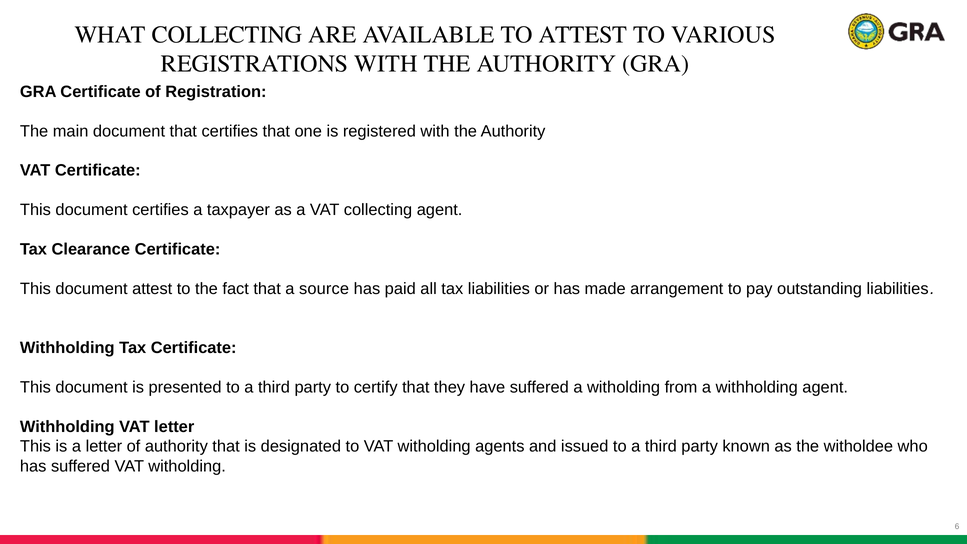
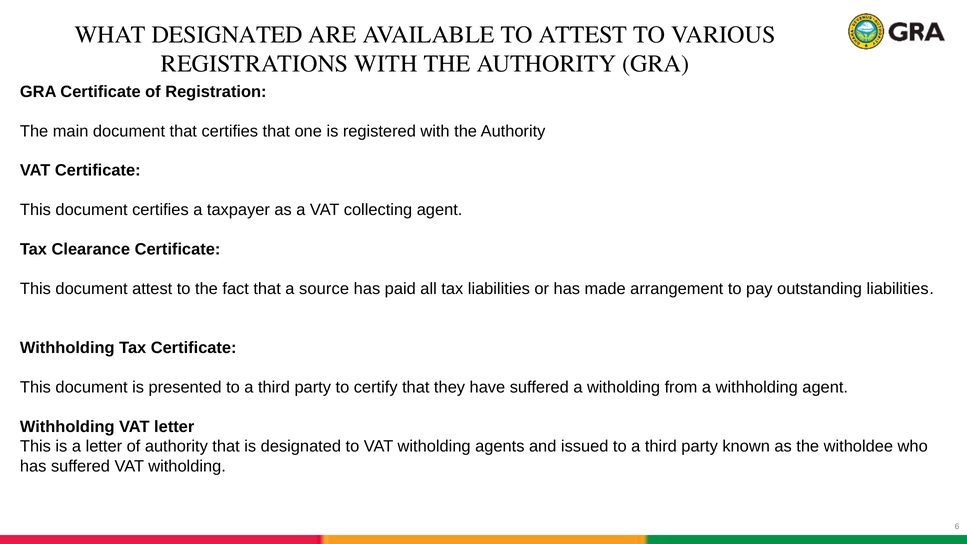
WHAT COLLECTING: COLLECTING -> DESIGNATED
